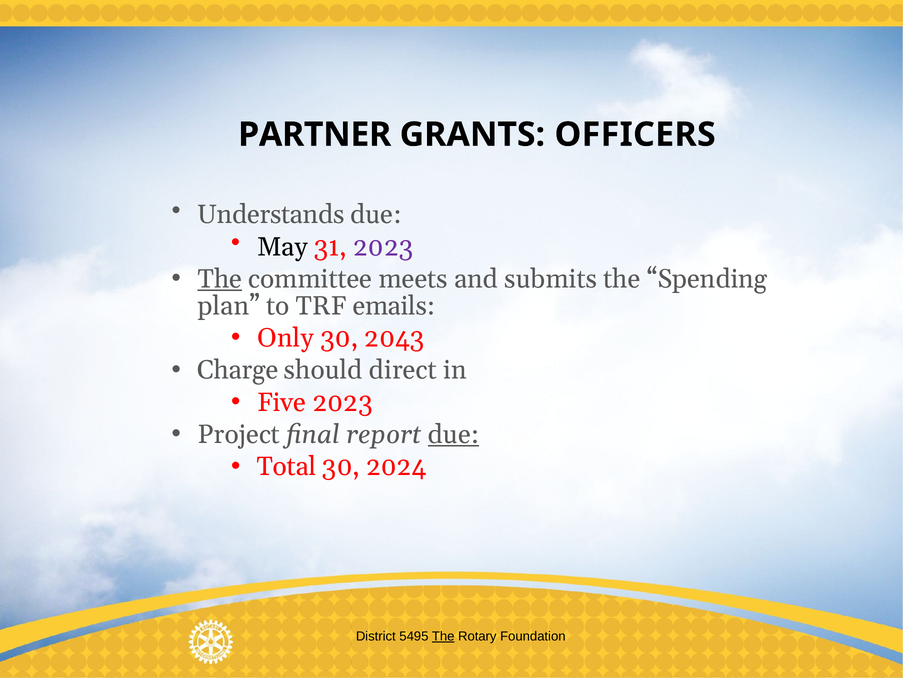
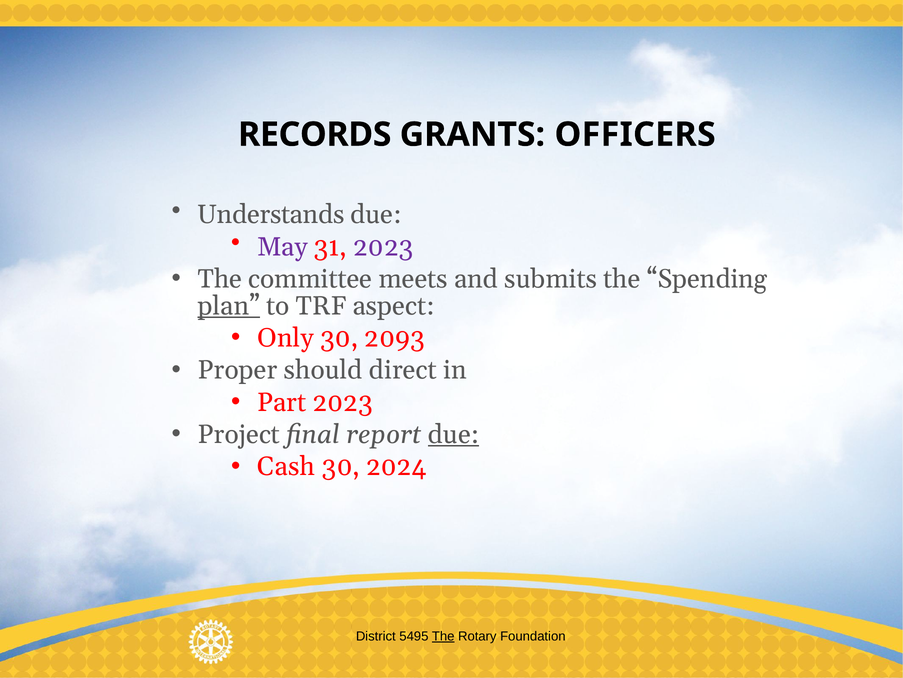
PARTNER: PARTNER -> RECORDS
May colour: black -> purple
The at (220, 279) underline: present -> none
plan underline: none -> present
emails: emails -> aspect
2043: 2043 -> 2093
Charge: Charge -> Proper
Five: Five -> Part
Total: Total -> Cash
